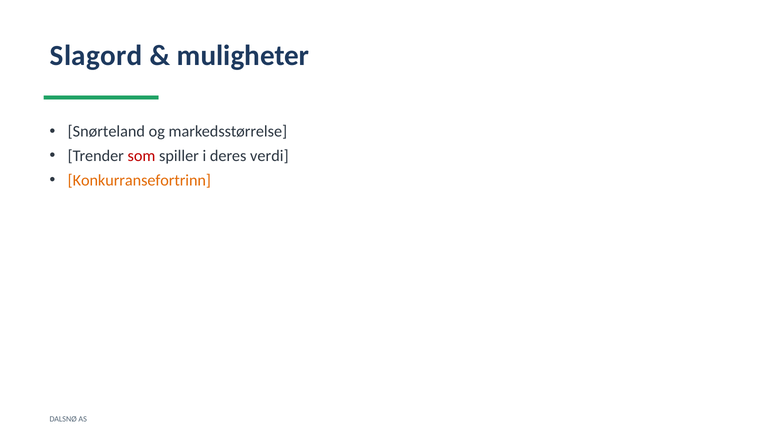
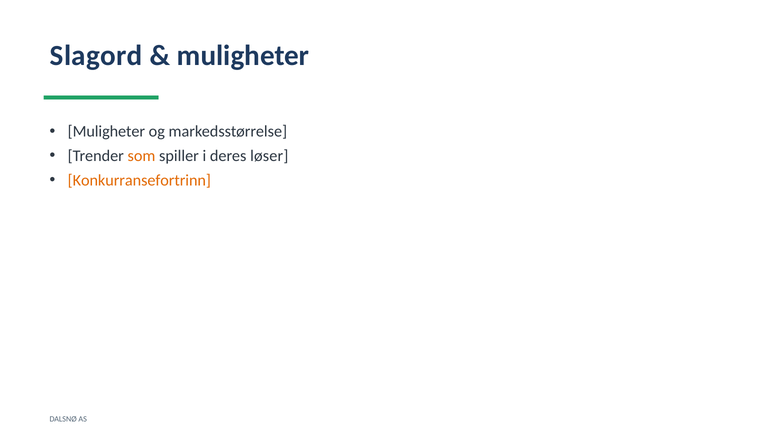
Snørteland at (106, 132): Snørteland -> Muligheter
som colour: red -> orange
verdi: verdi -> løser
